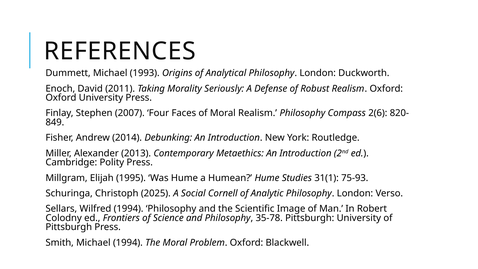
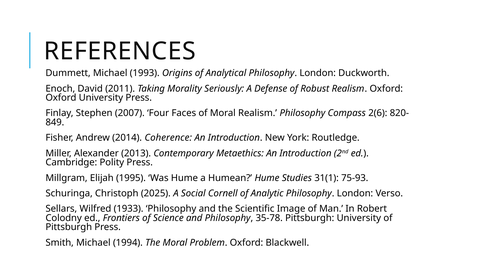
Debunking: Debunking -> Coherence
Wilfred 1994: 1994 -> 1933
